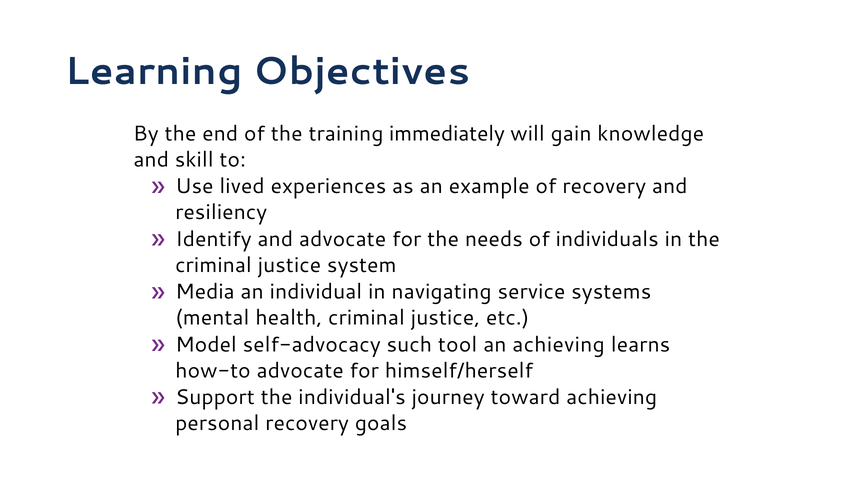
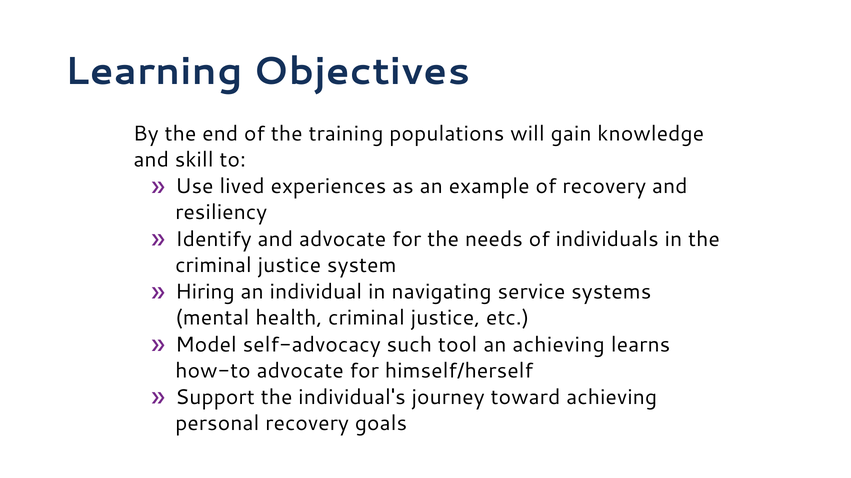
immediately: immediately -> populations
Media: Media -> Hiring
